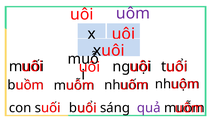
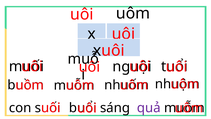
uôm at (133, 13) colour: purple -> black
